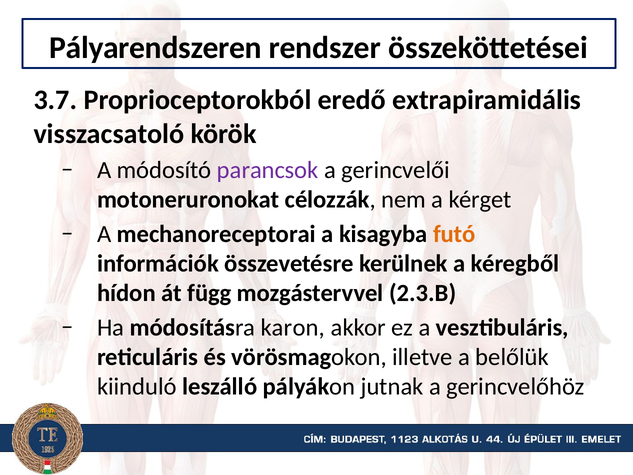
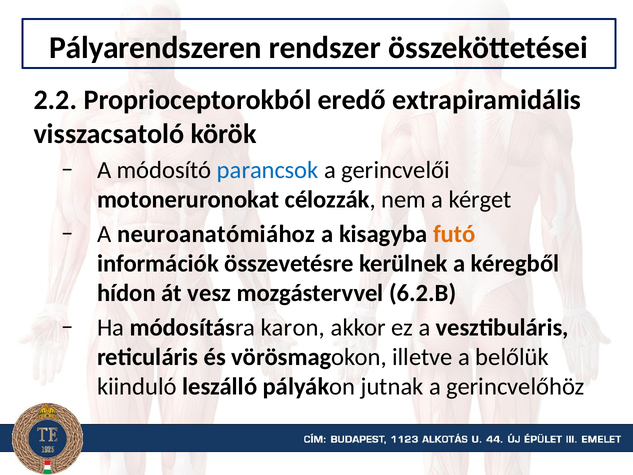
3.7: 3.7 -> 2.2
parancsok colour: purple -> blue
mechanoreceptorai: mechanoreceptorai -> neuroanatómiához
függ: függ -> vesz
2.3.B: 2.3.B -> 6.2.B
